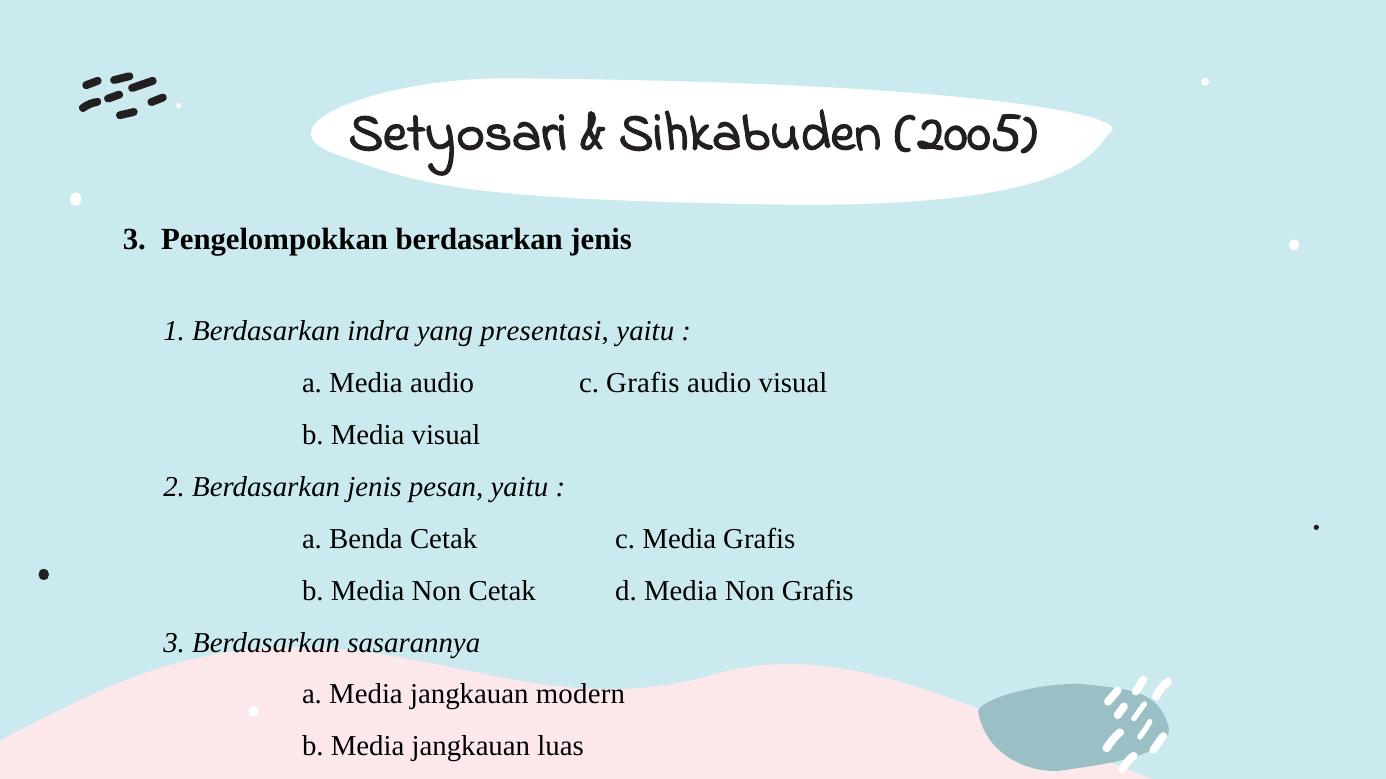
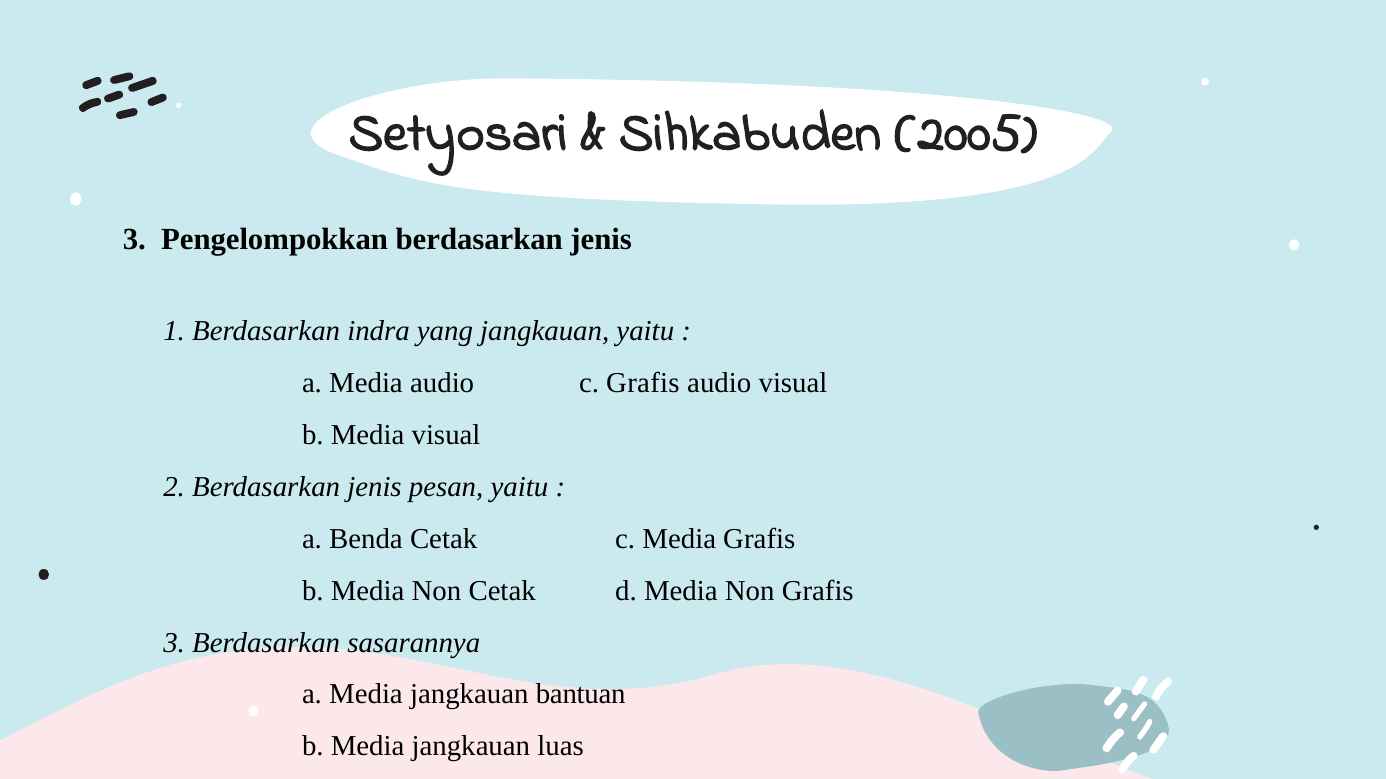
yang presentasi: presentasi -> jangkauan
modern: modern -> bantuan
